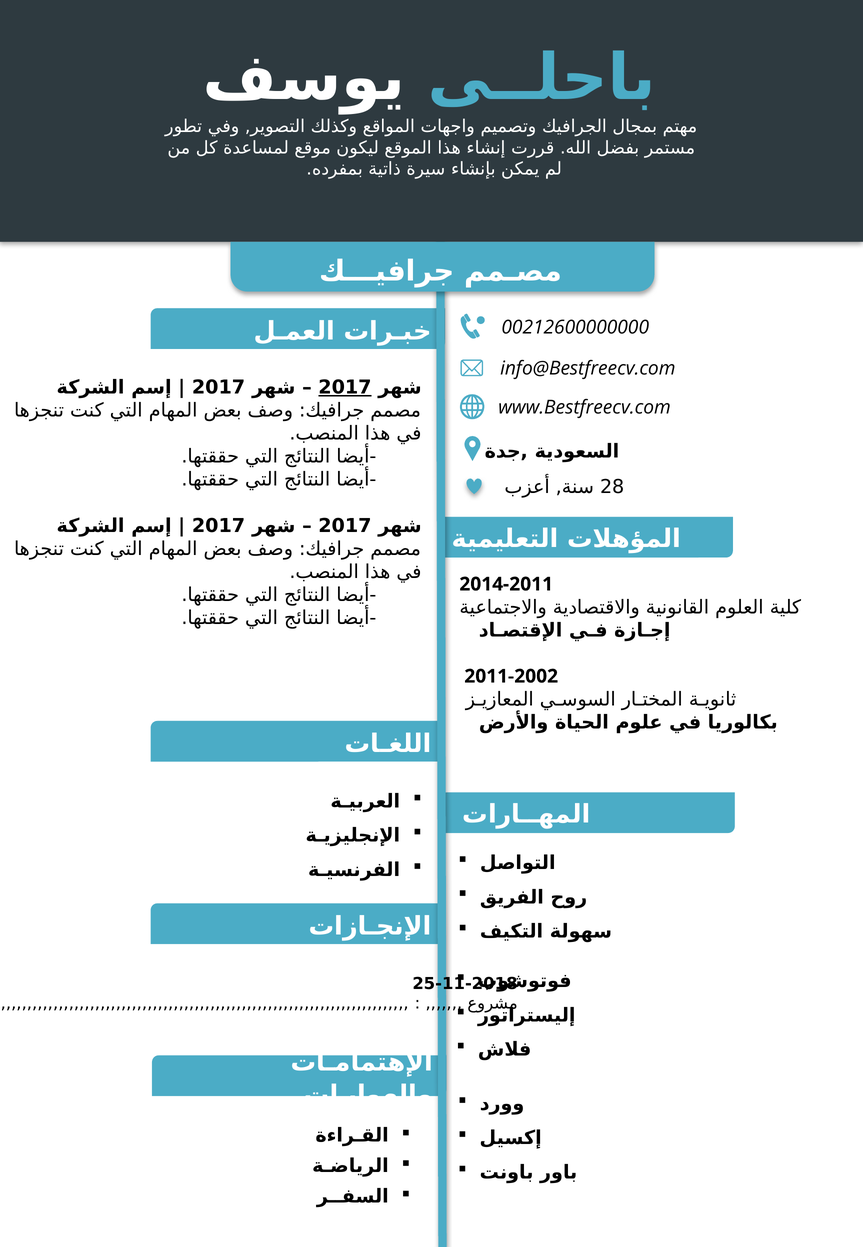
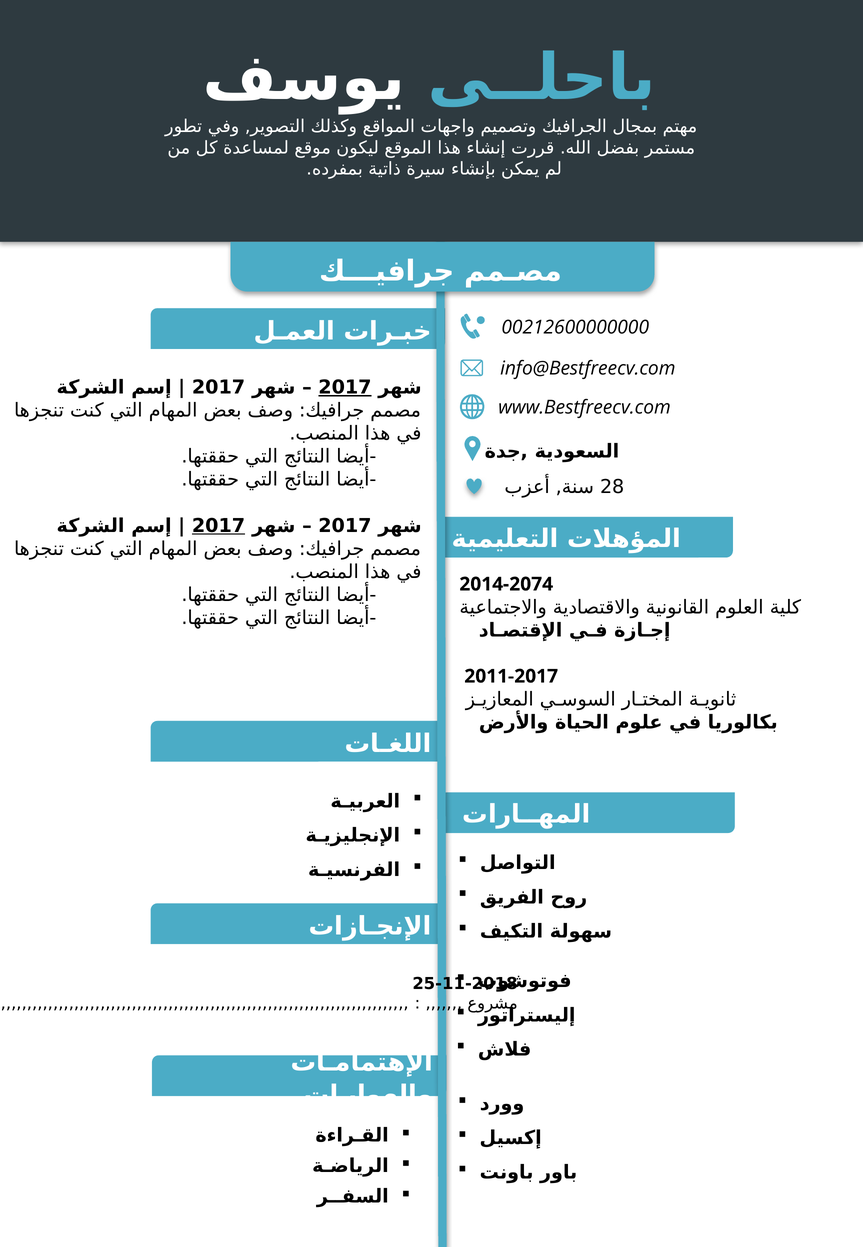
2017 at (219, 526) underline: none -> present
2014-2011: 2014-2011 -> 2014-2074
2011-2002: 2011-2002 -> 2011-2017
